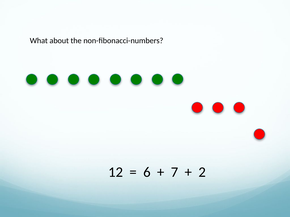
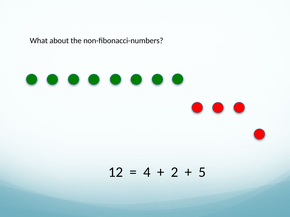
6: 6 -> 4
7: 7 -> 2
2: 2 -> 5
